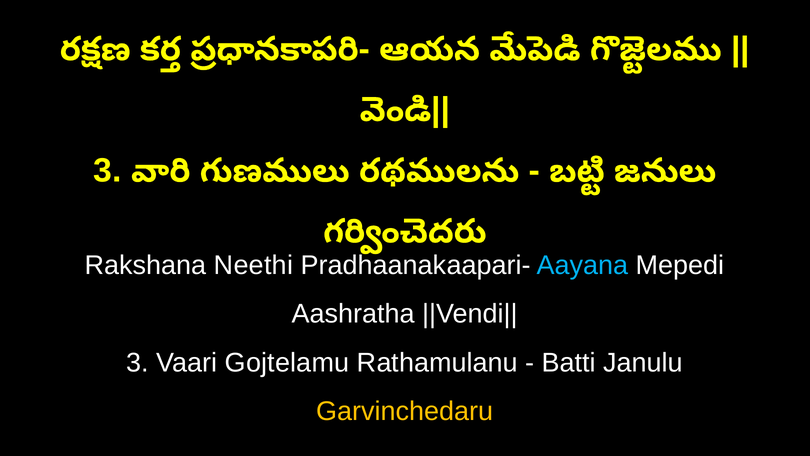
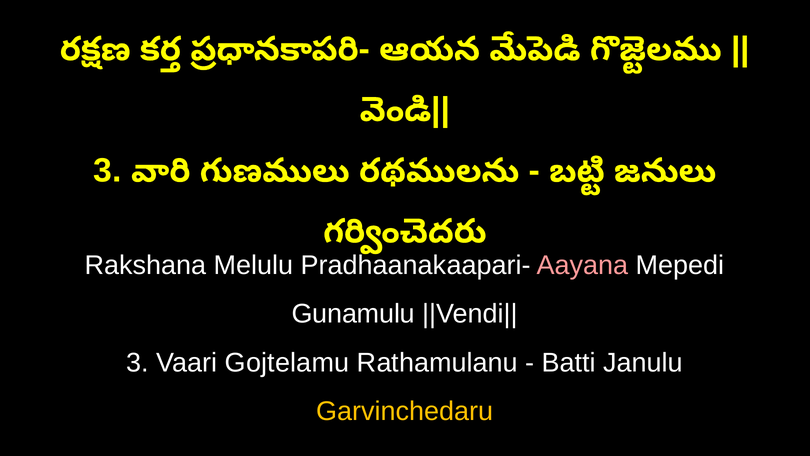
Neethi: Neethi -> Melulu
Aayana colour: light blue -> pink
Aashratha: Aashratha -> Gunamulu
